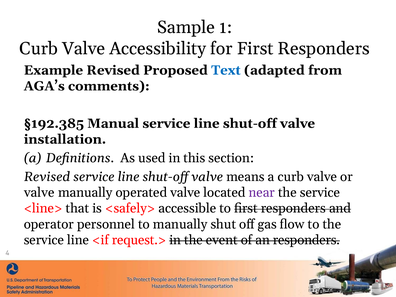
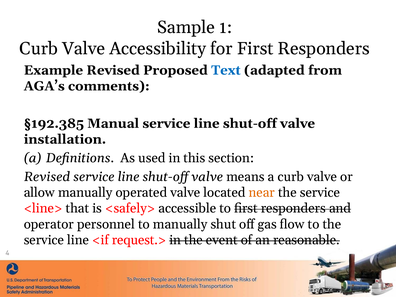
valve at (39, 193): valve -> allow
near colour: purple -> orange
an responders: responders -> reasonable
